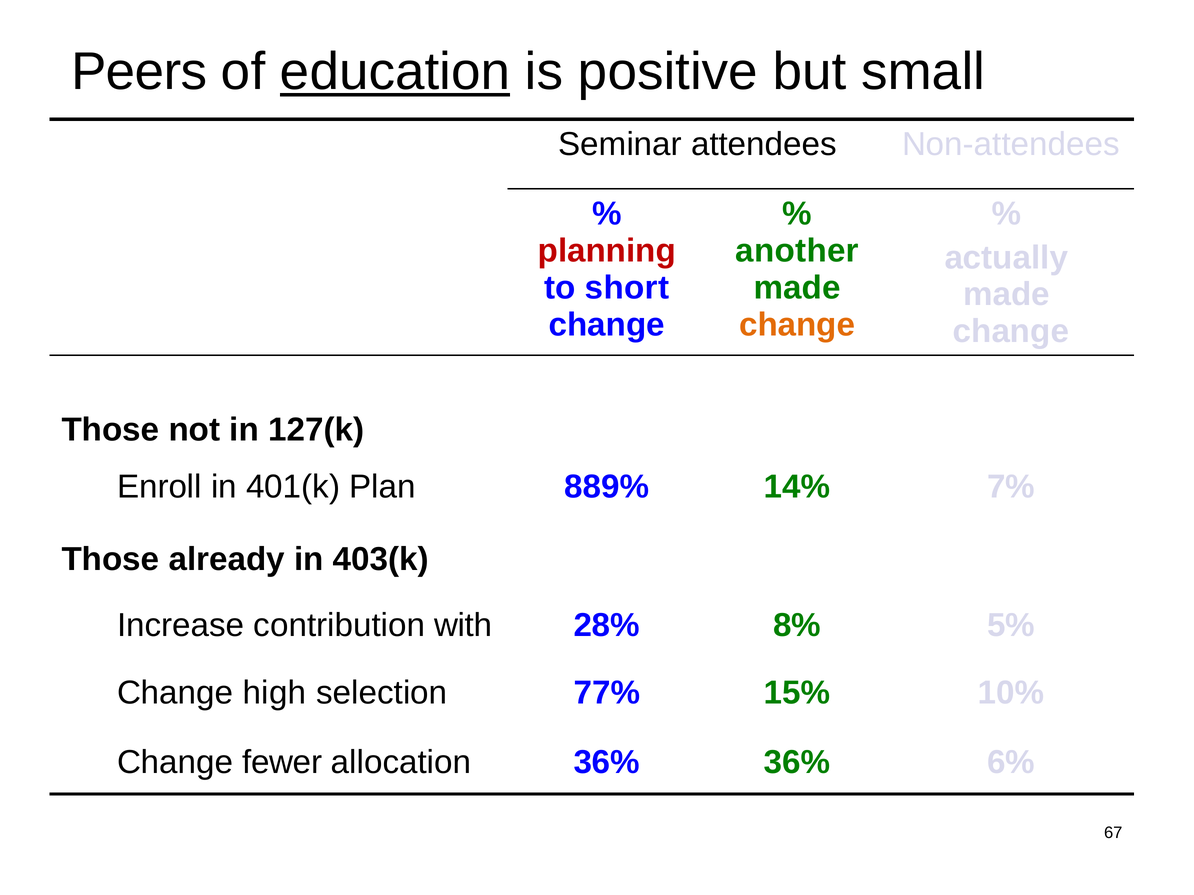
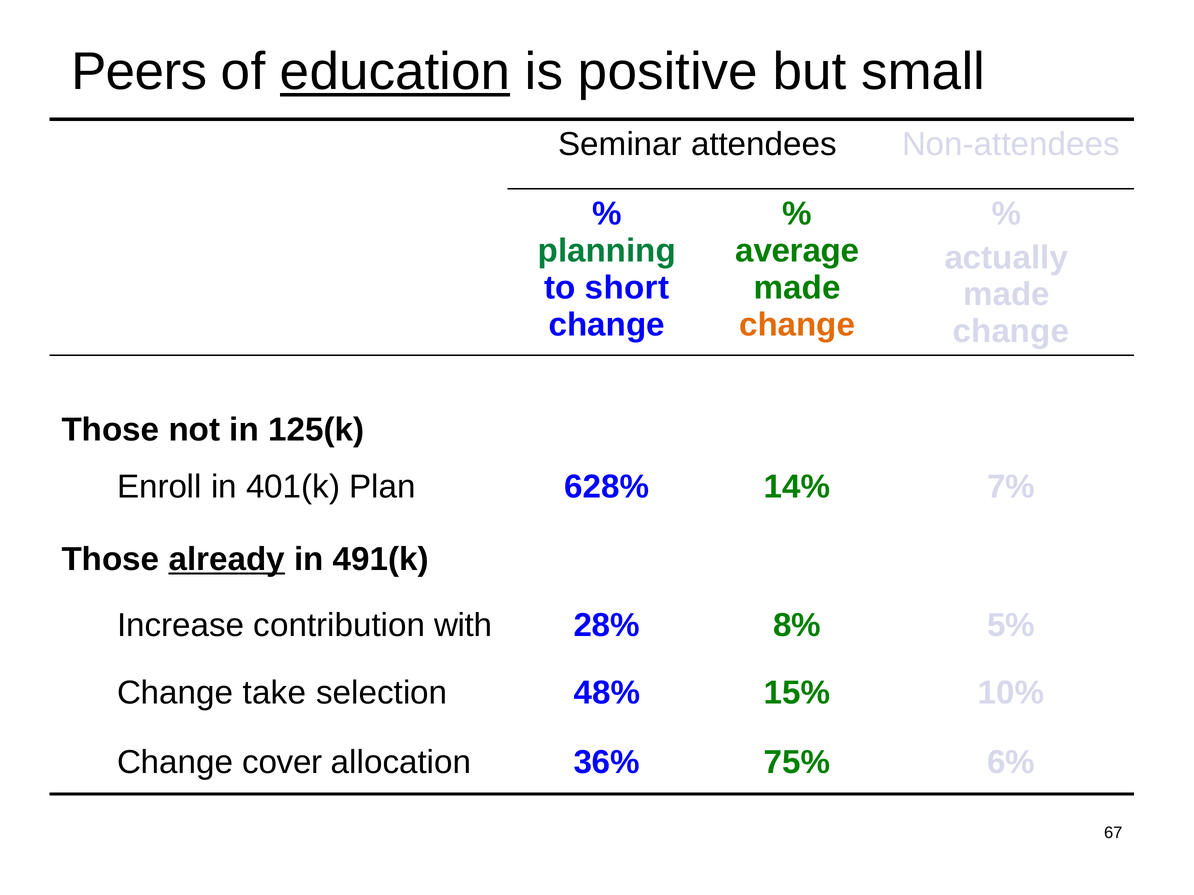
planning colour: red -> green
another: another -> average
127(k: 127(k -> 125(k
889%: 889% -> 628%
already underline: none -> present
403(k: 403(k -> 491(k
high: high -> take
77%: 77% -> 48%
fewer: fewer -> cover
36% 36%: 36% -> 75%
